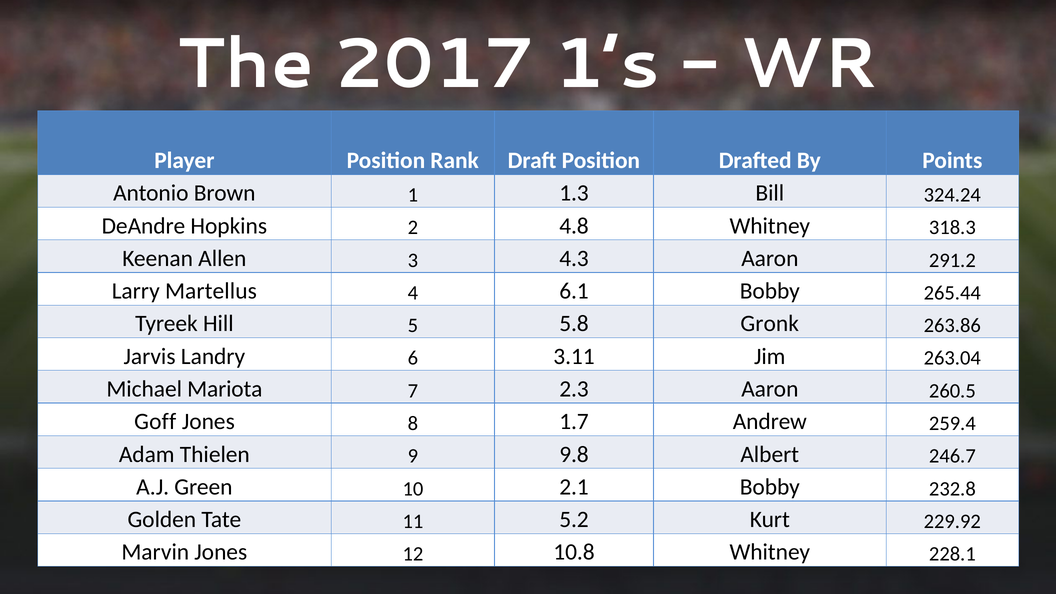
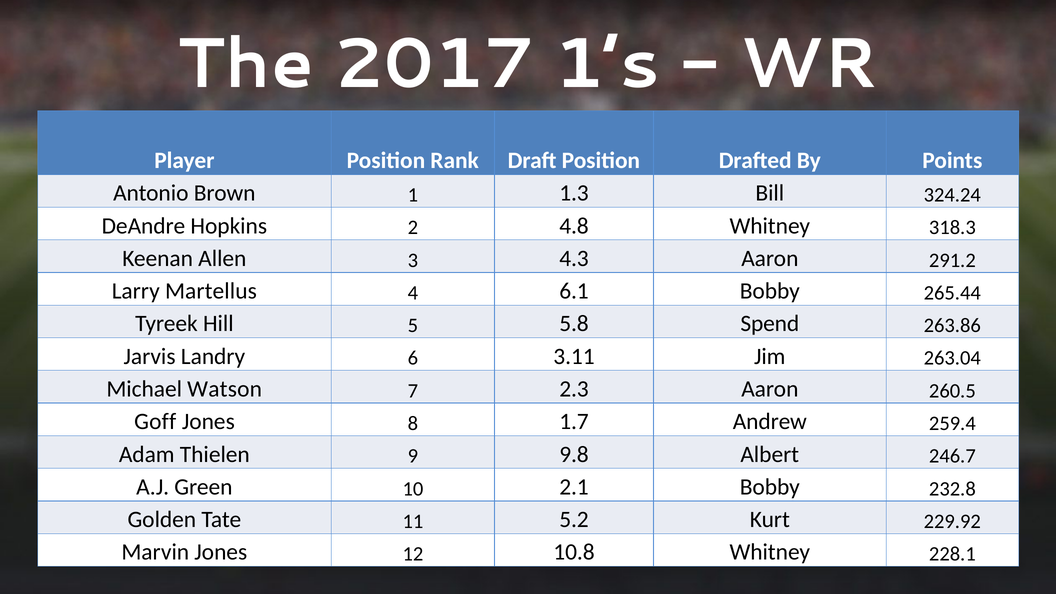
Gronk: Gronk -> Spend
Mariota: Mariota -> Watson
